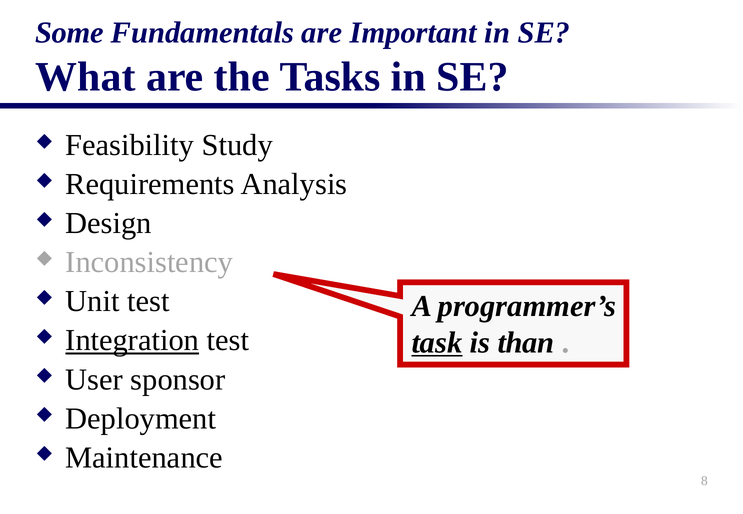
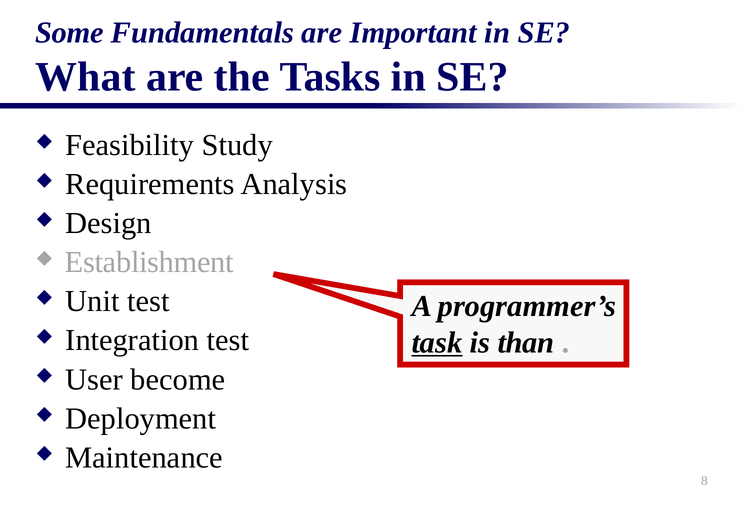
Inconsistency: Inconsistency -> Establishment
Integration underline: present -> none
sponsor: sponsor -> become
